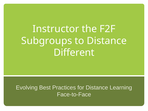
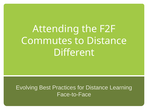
Instructor: Instructor -> Attending
Subgroups: Subgroups -> Commutes
